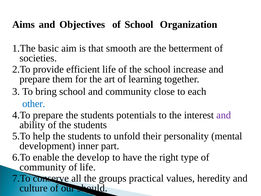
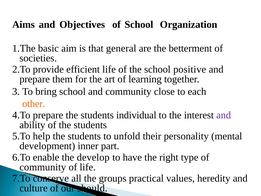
smooth: smooth -> general
increase: increase -> positive
other colour: blue -> orange
potentials: potentials -> individual
